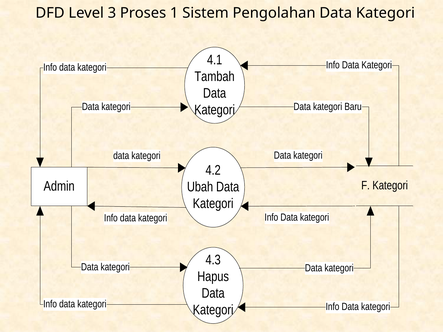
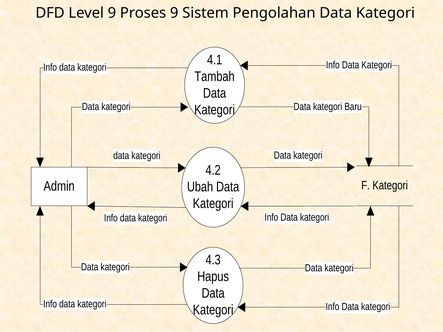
Level 3: 3 -> 9
Proses 1: 1 -> 9
